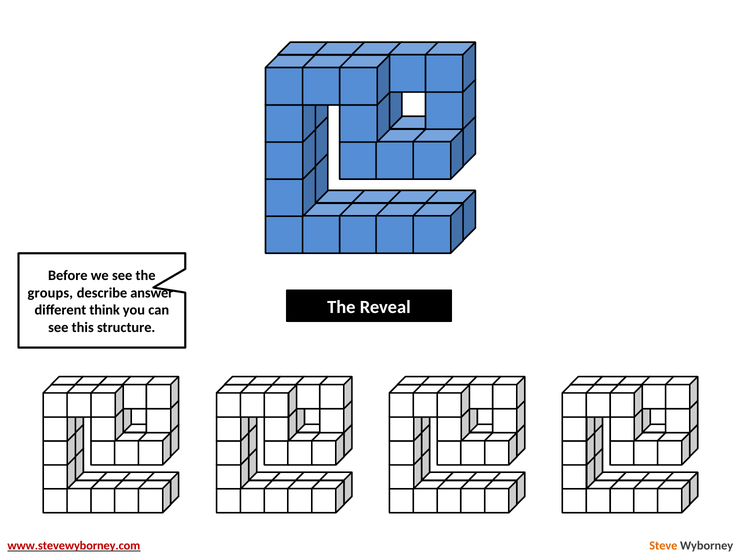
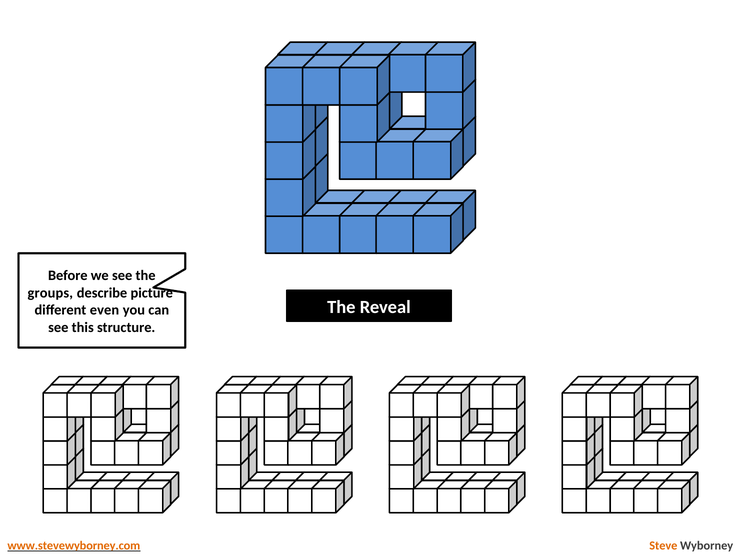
answer: answer -> picture
think: think -> even
www.stevewyborney.com colour: red -> orange
